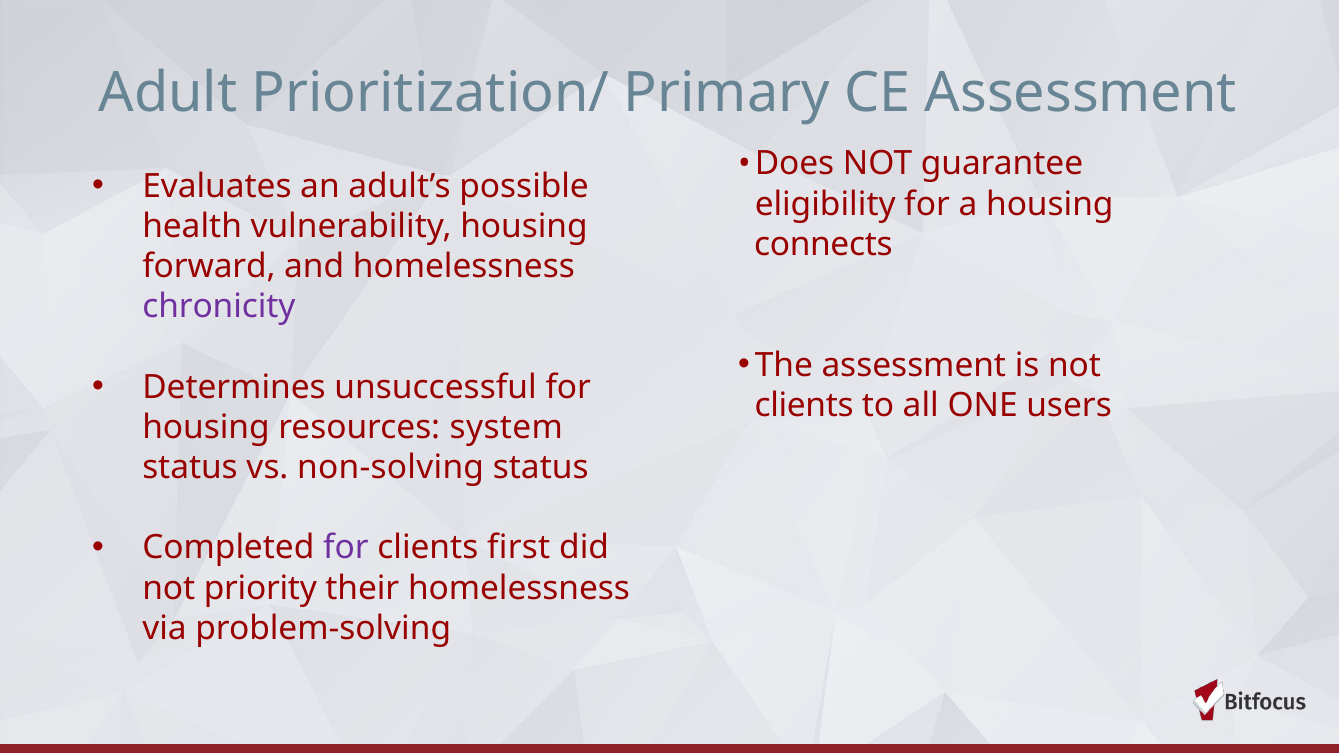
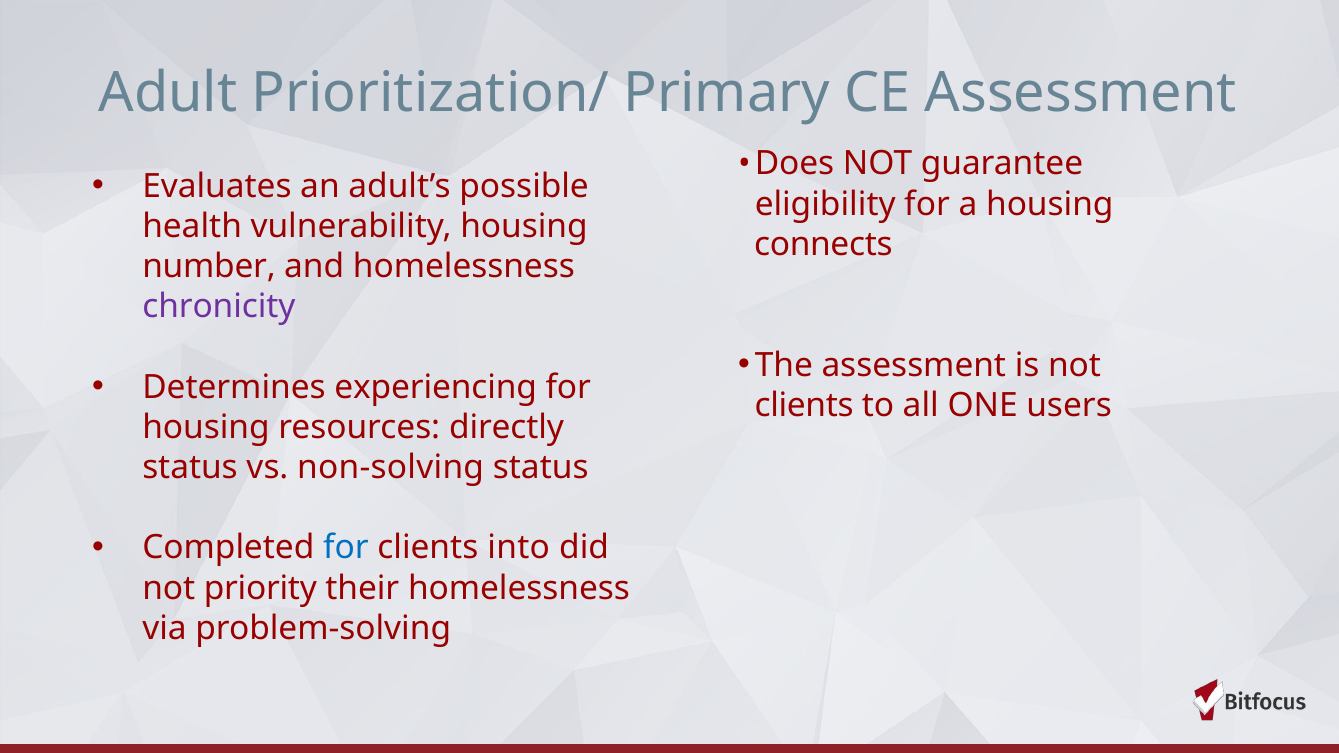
forward: forward -> number
unsuccessful: unsuccessful -> experiencing
system: system -> directly
for at (346, 548) colour: purple -> blue
first: first -> into
